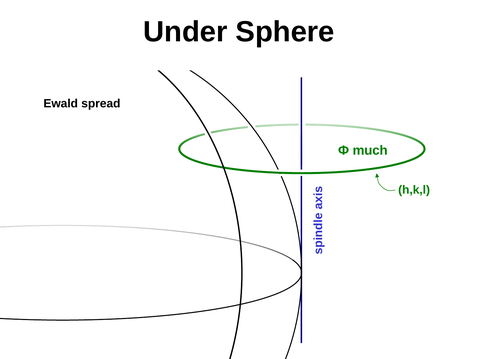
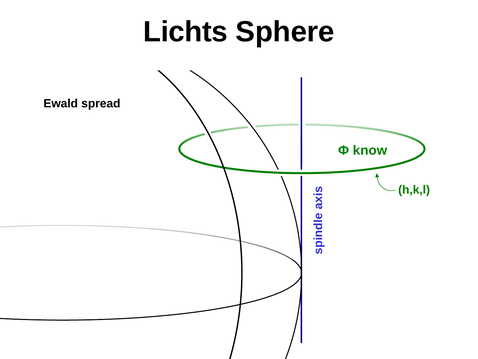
Under: Under -> Lichts
much: much -> know
